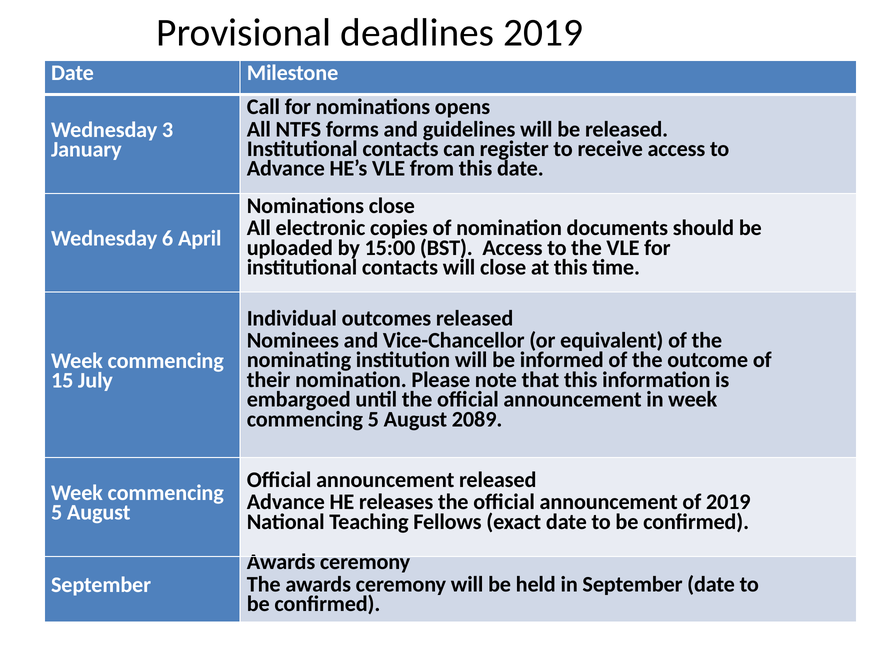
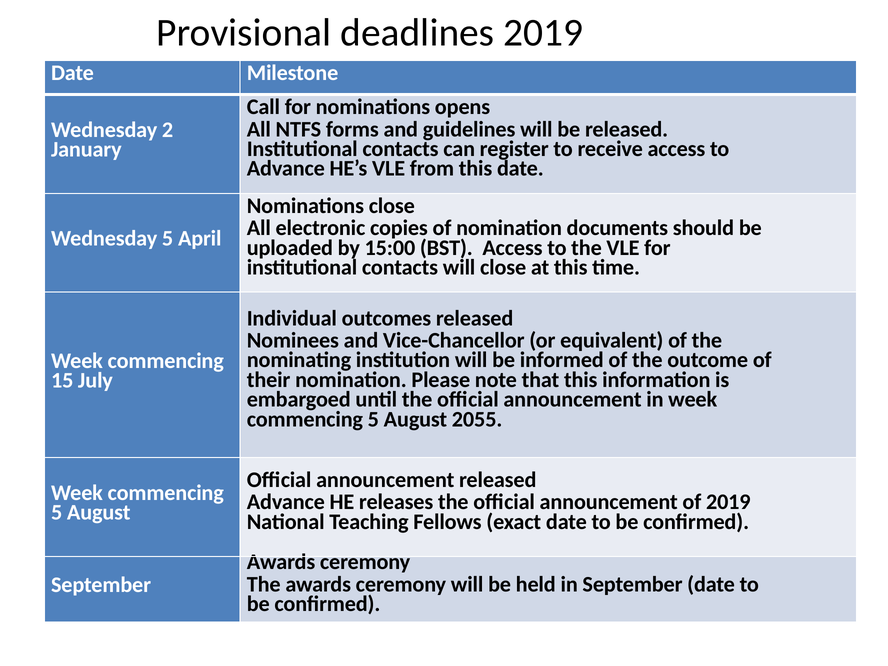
3: 3 -> 2
Wednesday 6: 6 -> 5
2089: 2089 -> 2055
